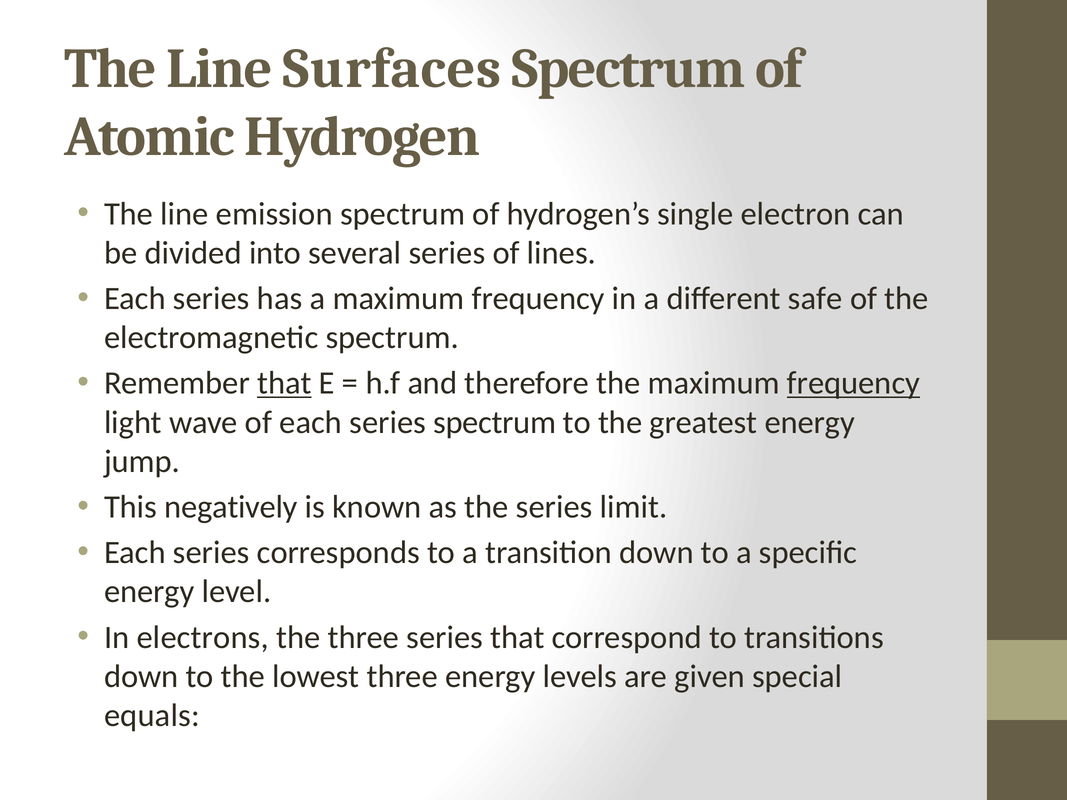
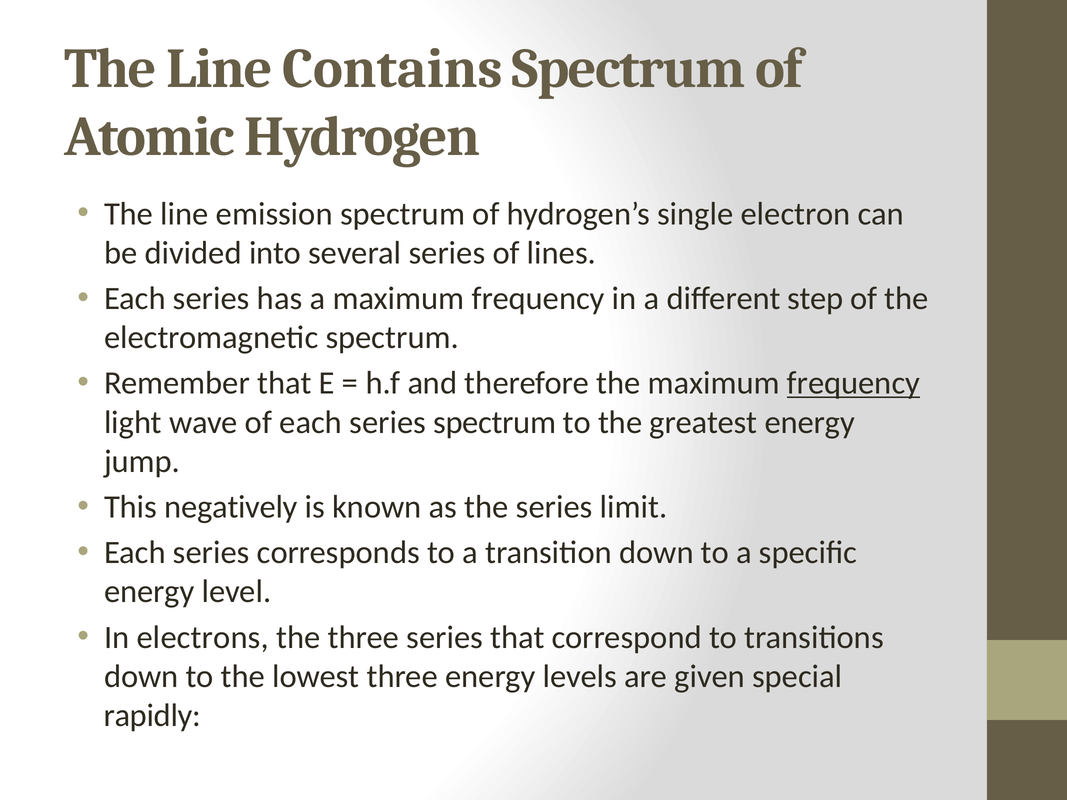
Surfaces: Surfaces -> Contains
safe: safe -> step
that at (284, 383) underline: present -> none
equals: equals -> rapidly
